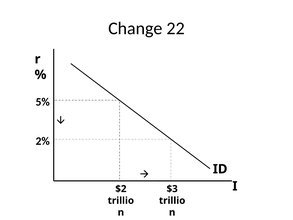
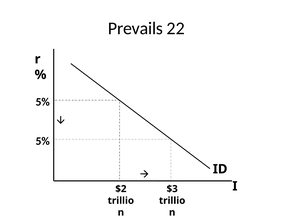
Change: Change -> Prevails
2% at (43, 141): 2% -> 5%
